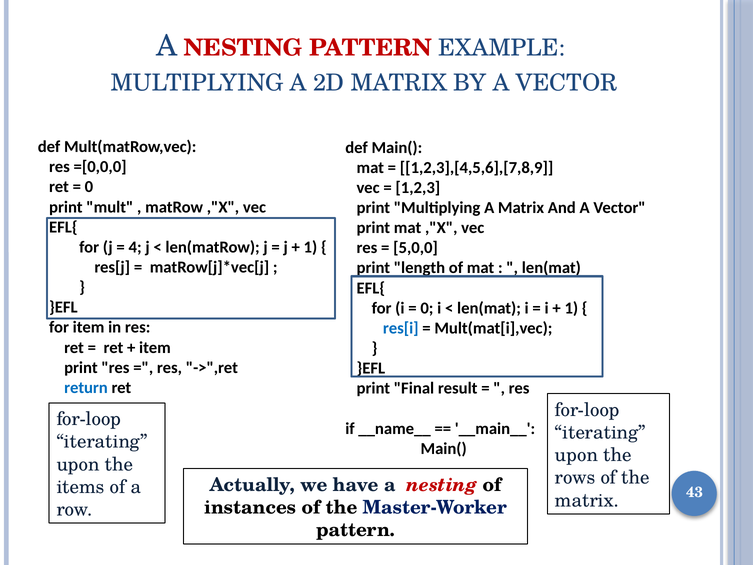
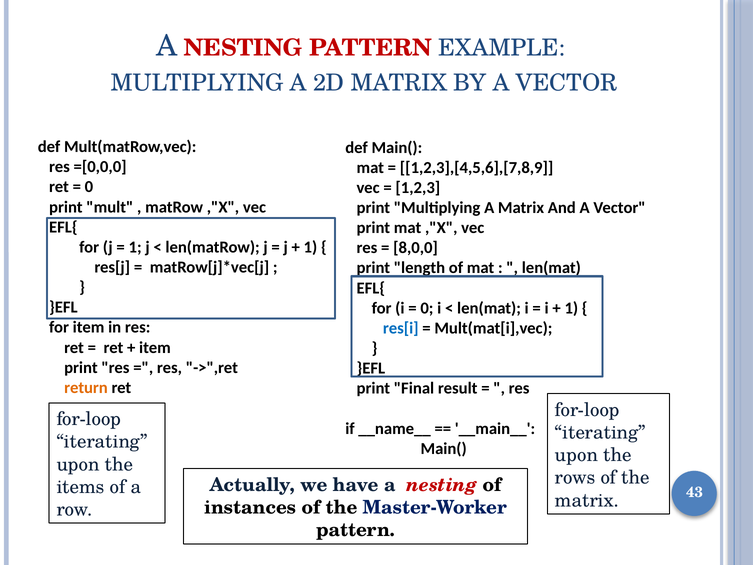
4 at (135, 247): 4 -> 1
5,0,0: 5,0,0 -> 8,0,0
return colour: blue -> orange
